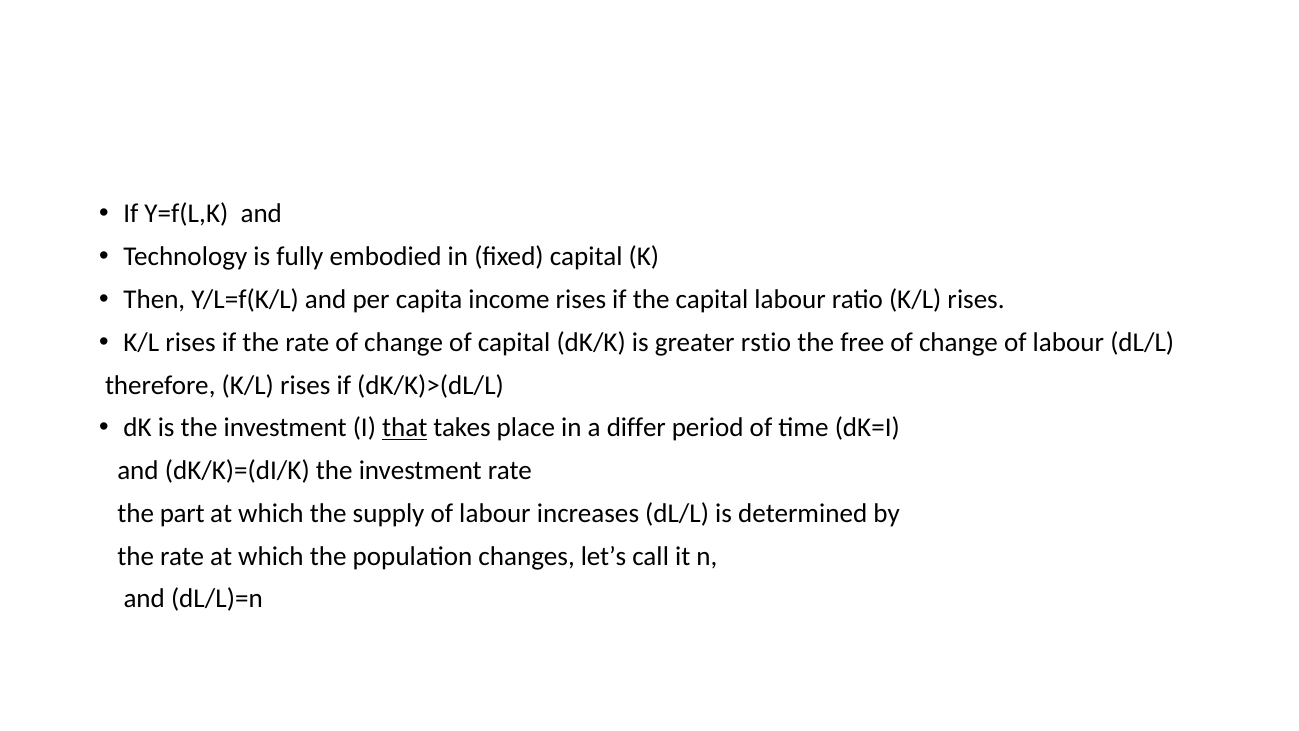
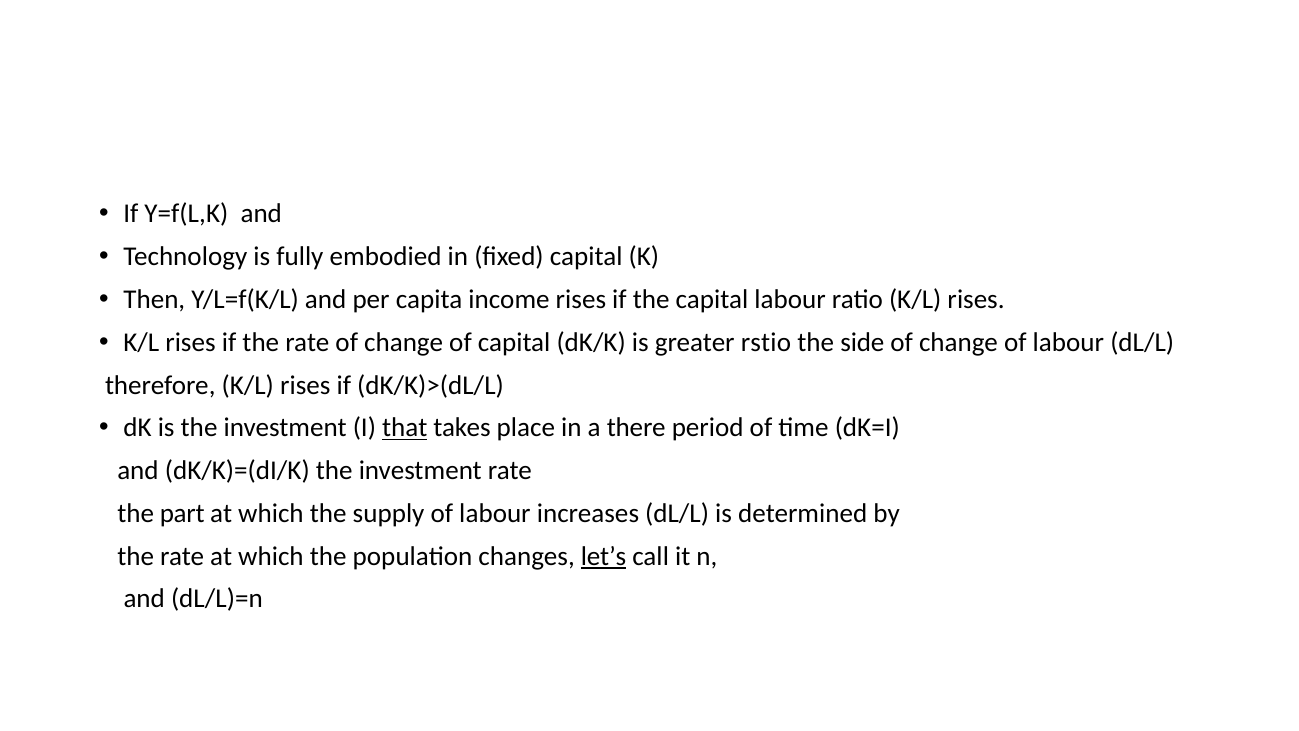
free: free -> side
differ: differ -> there
let’s underline: none -> present
